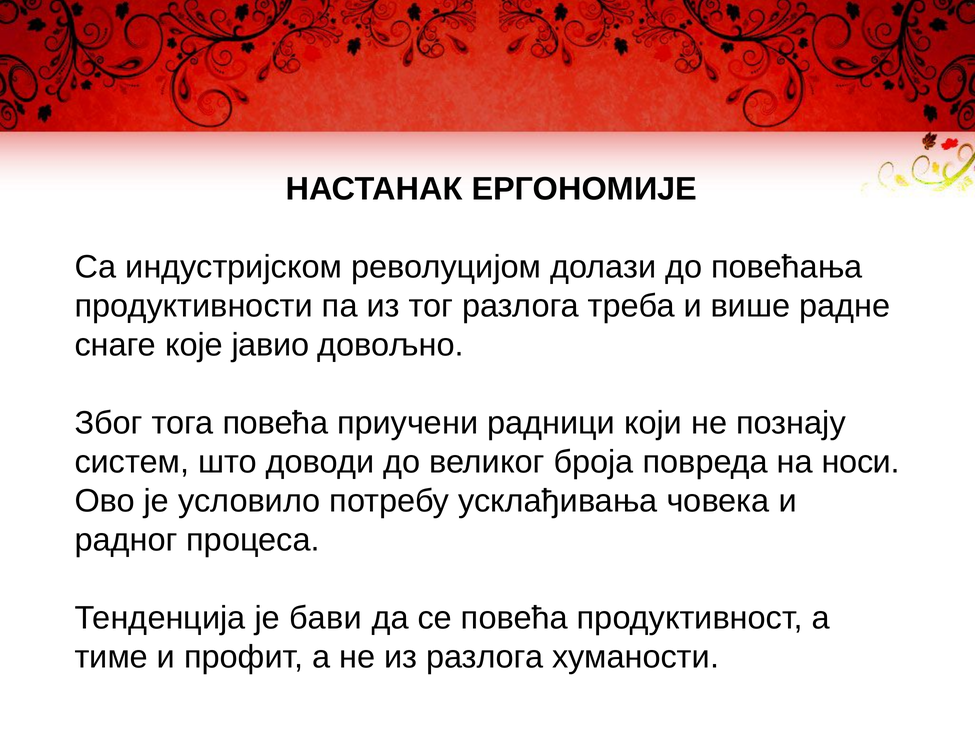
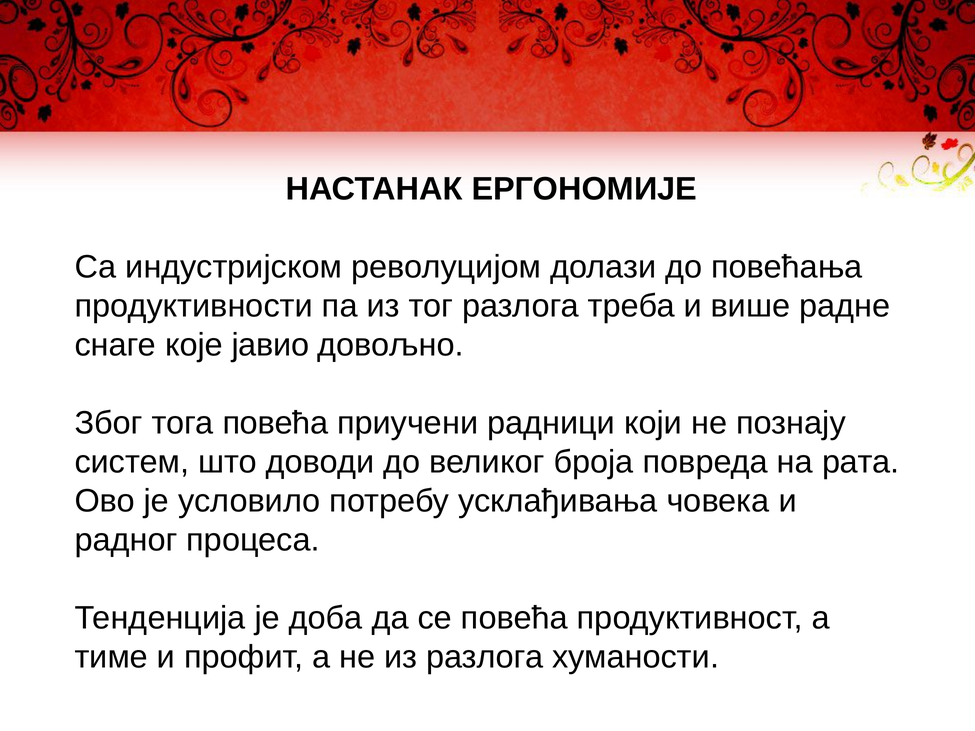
носи: носи -> рата
бави: бави -> доба
